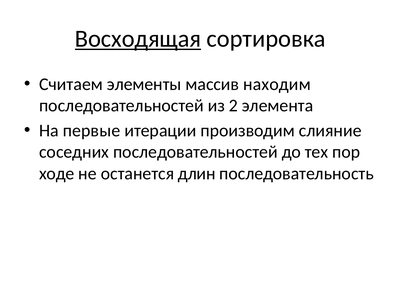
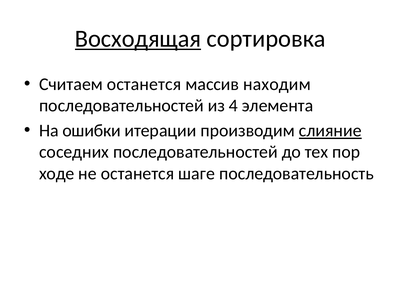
Считаем элементы: элементы -> останется
2: 2 -> 4
первые: первые -> ошибки
слияние underline: none -> present
длин: длин -> шаге
